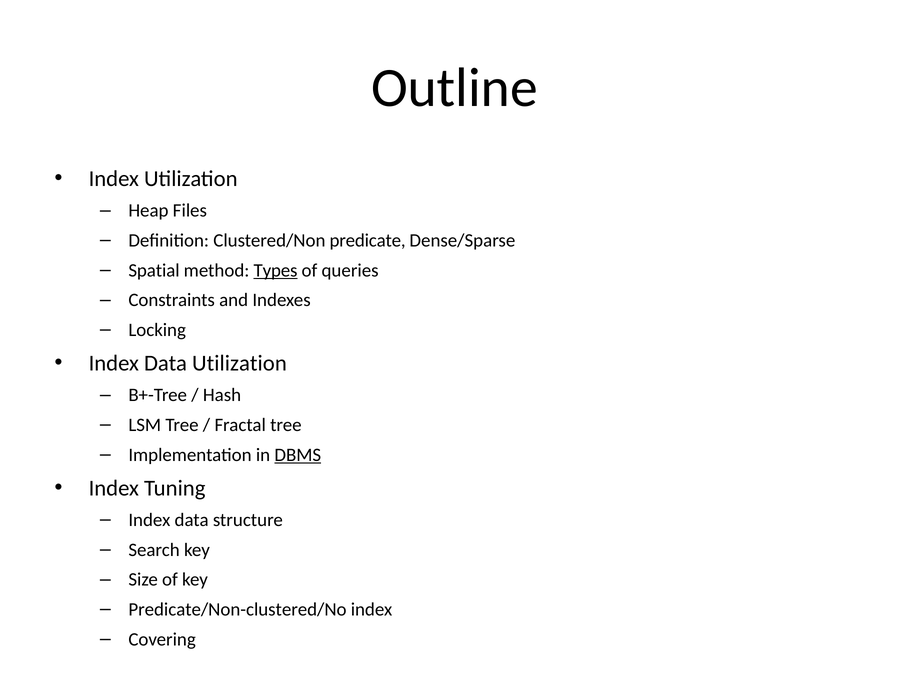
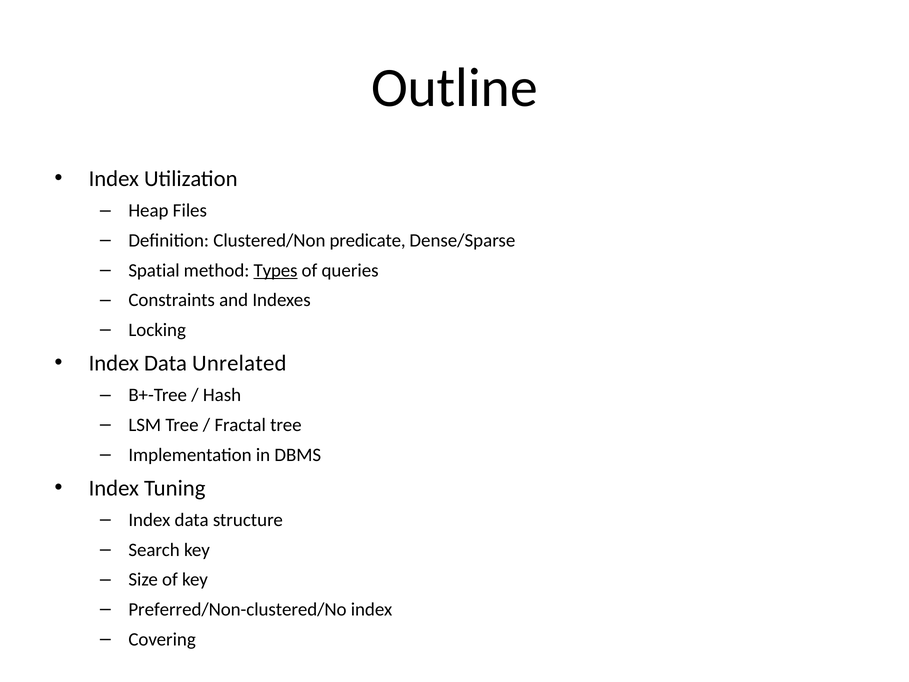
Data Utilization: Utilization -> Unrelated
DBMS underline: present -> none
Predicate/Non-clustered/No: Predicate/Non-clustered/No -> Preferred/Non-clustered/No
